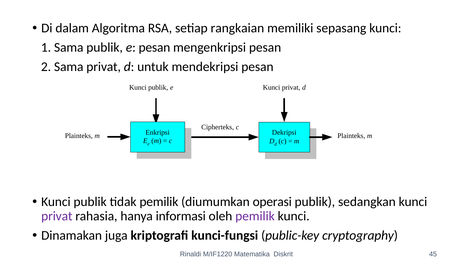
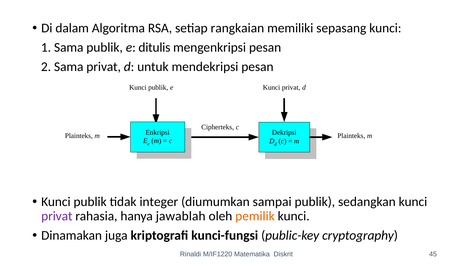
e pesan: pesan -> ditulis
tidak pemilik: pemilik -> integer
operasi: operasi -> sampai
informasi: informasi -> jawablah
pemilik at (255, 216) colour: purple -> orange
